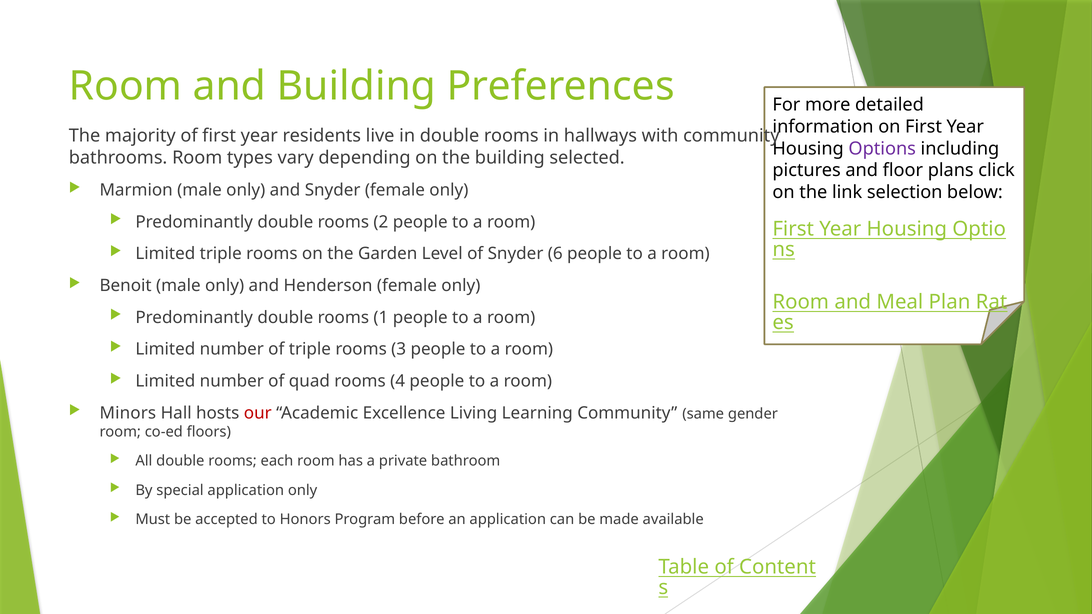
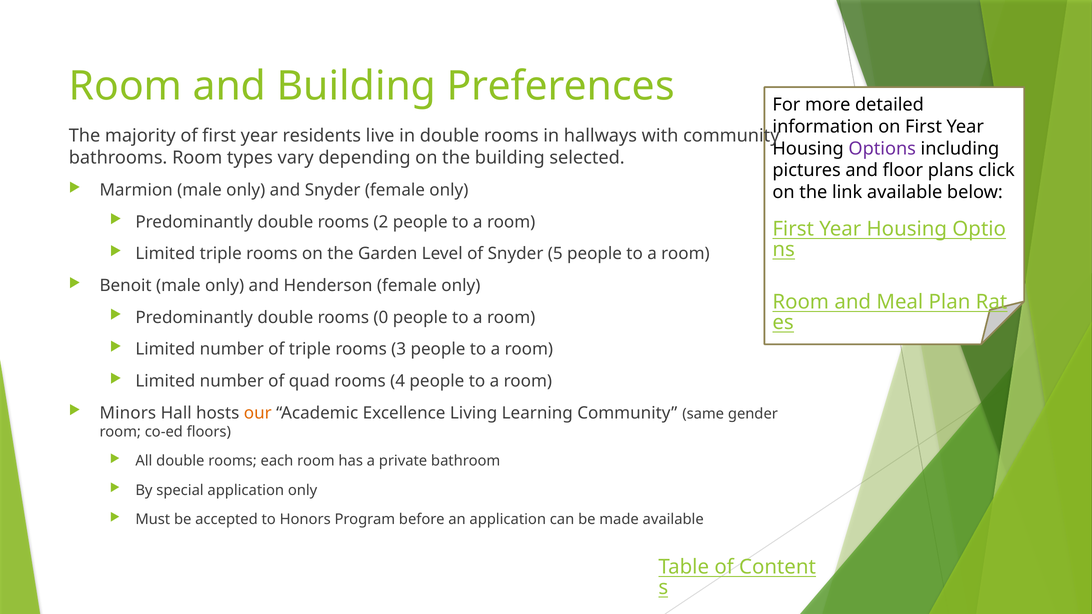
link selection: selection -> available
6: 6 -> 5
1: 1 -> 0
our colour: red -> orange
